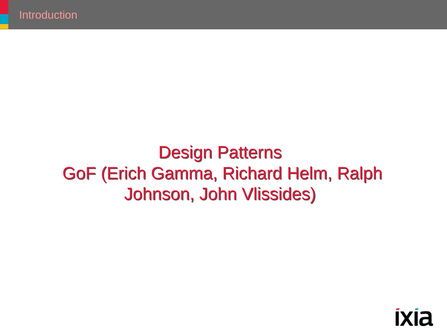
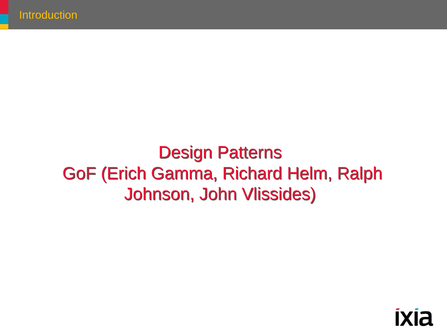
Introduction colour: pink -> yellow
